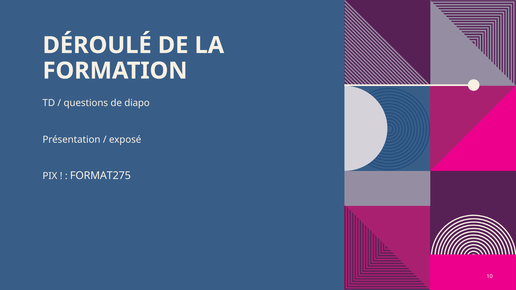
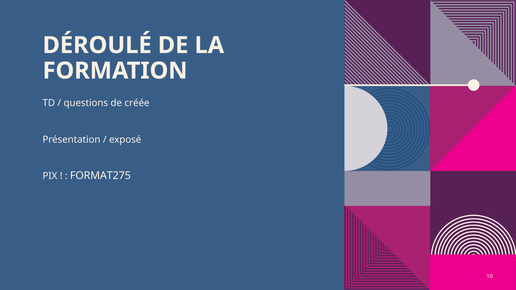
diapo: diapo -> créée
